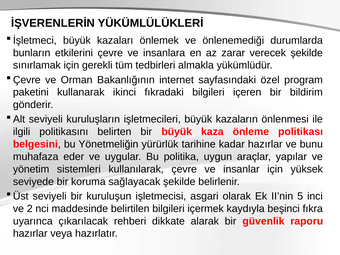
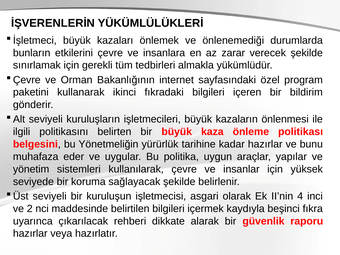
5: 5 -> 4
